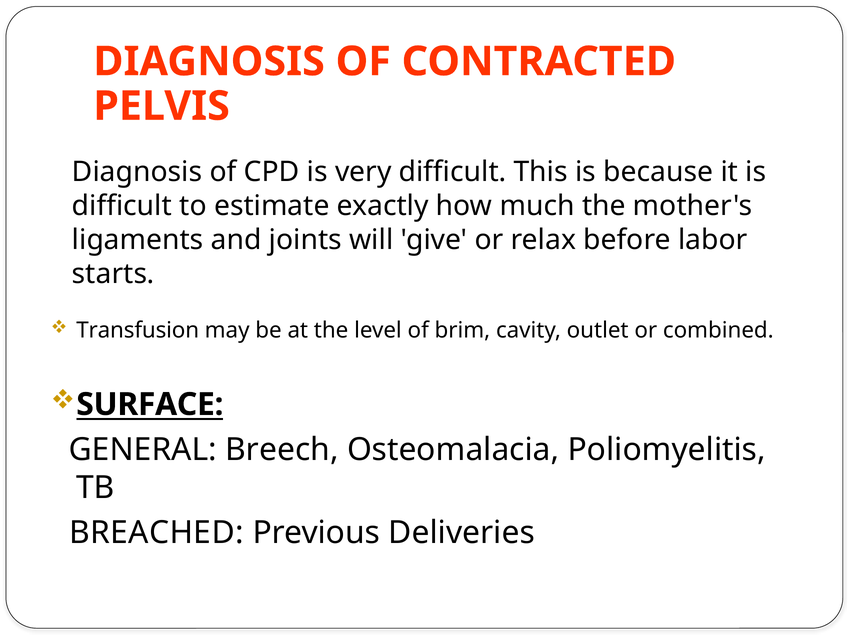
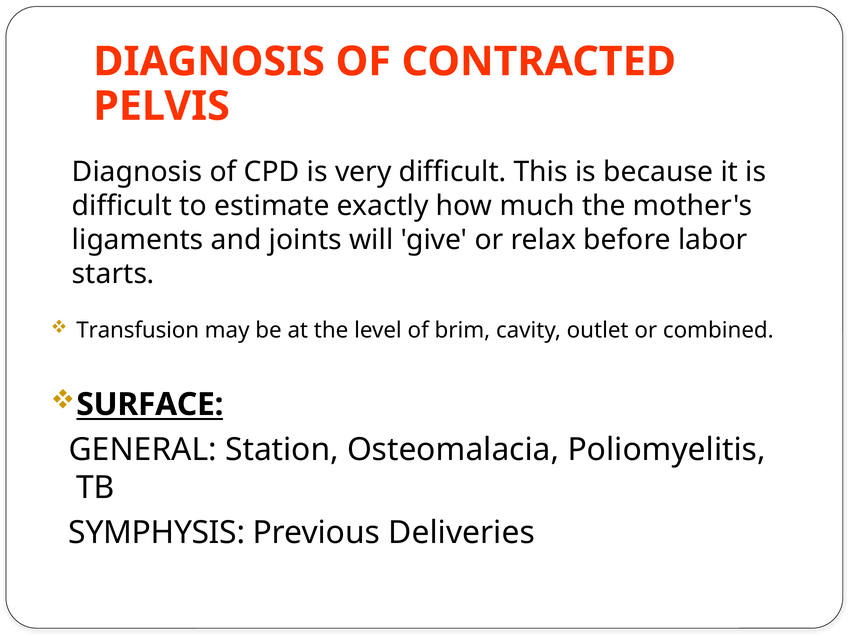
Breech: Breech -> Station
BREACHED: BREACHED -> SYMPHYSIS
